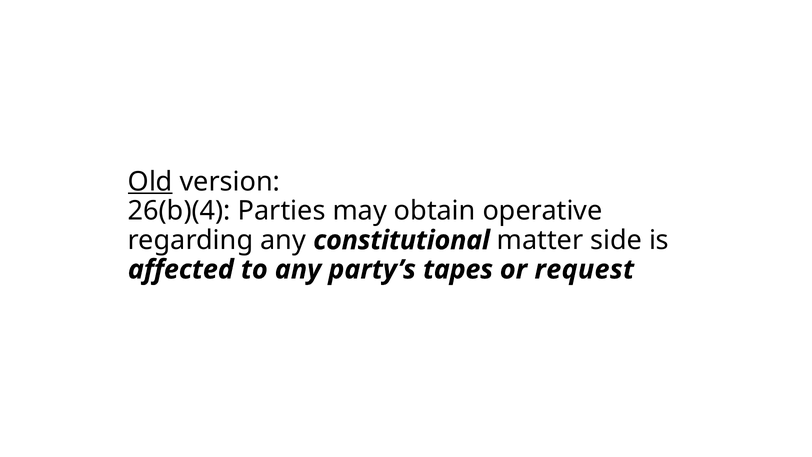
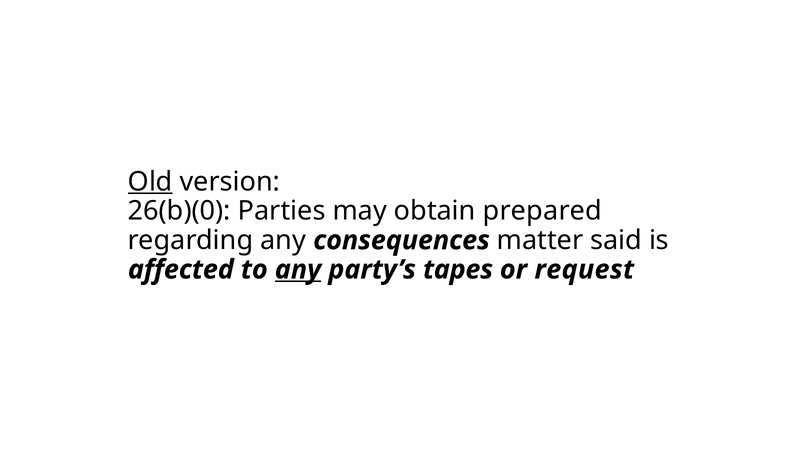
26(b)(4: 26(b)(4 -> 26(b)(0
operative: operative -> prepared
constitutional: constitutional -> consequences
side: side -> said
any at (298, 269) underline: none -> present
